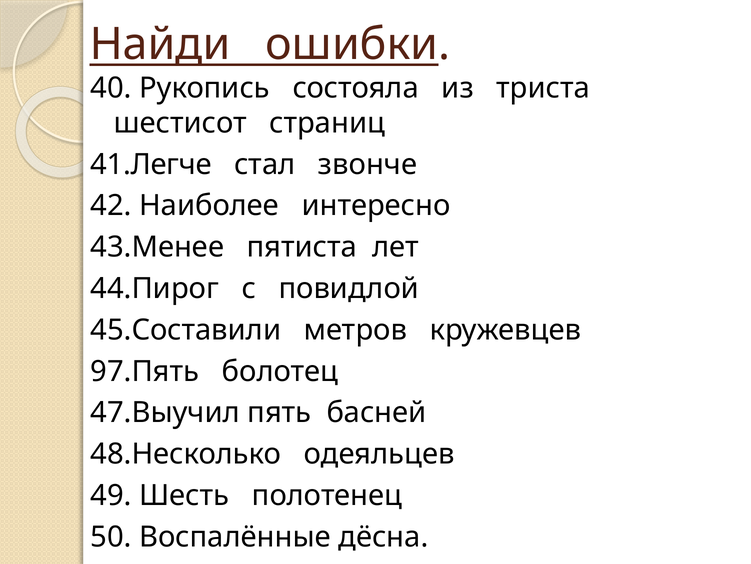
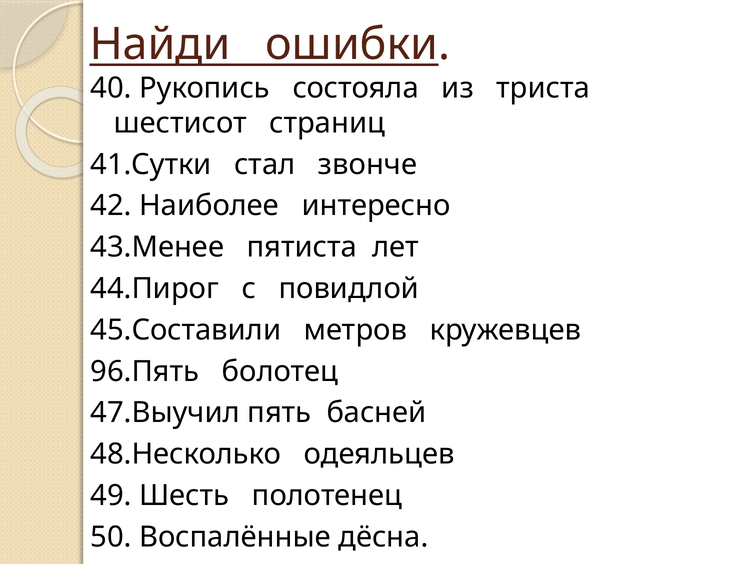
41.Легче: 41.Легче -> 41.Сутки
97.Пять: 97.Пять -> 96.Пять
